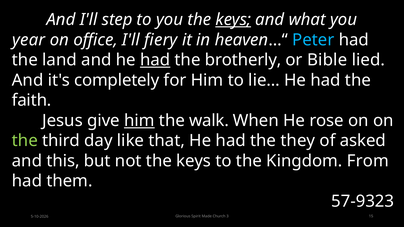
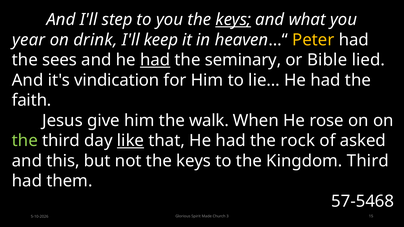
office: office -> drink
fiery: fiery -> keep
Peter colour: light blue -> yellow
land: land -> sees
brotherly: brotherly -> seminary
completely: completely -> vindication
him at (139, 121) underline: present -> none
like underline: none -> present
they: they -> rock
Kingdom From: From -> Third
57-9323: 57-9323 -> 57-5468
